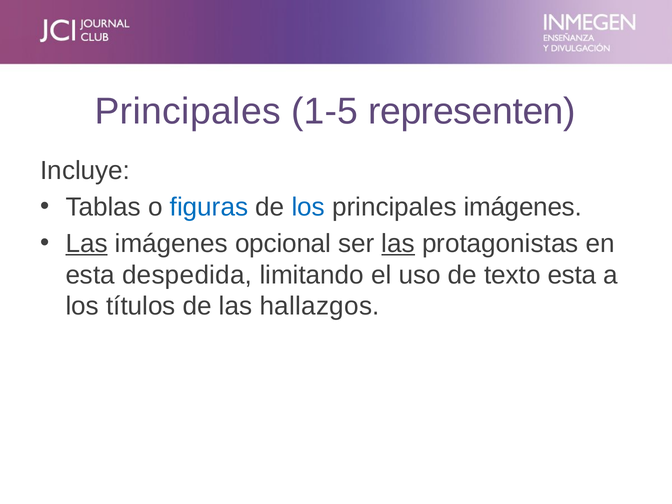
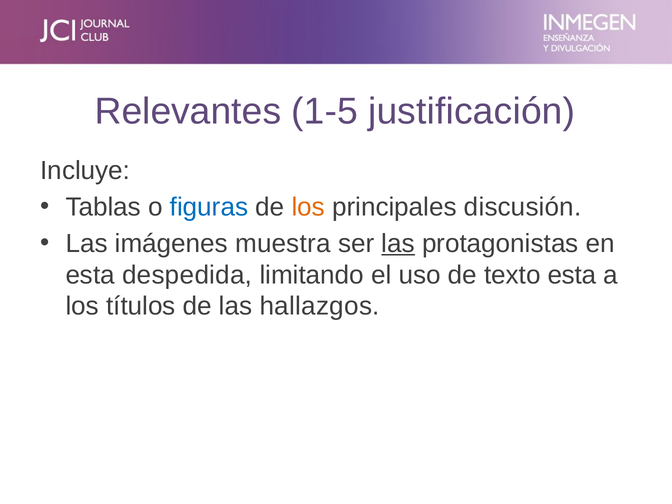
Principales at (188, 111): Principales -> Relevantes
representen: representen -> justificación
los at (308, 207) colour: blue -> orange
principales imágenes: imágenes -> discusión
Las at (87, 244) underline: present -> none
opcional: opcional -> muestra
